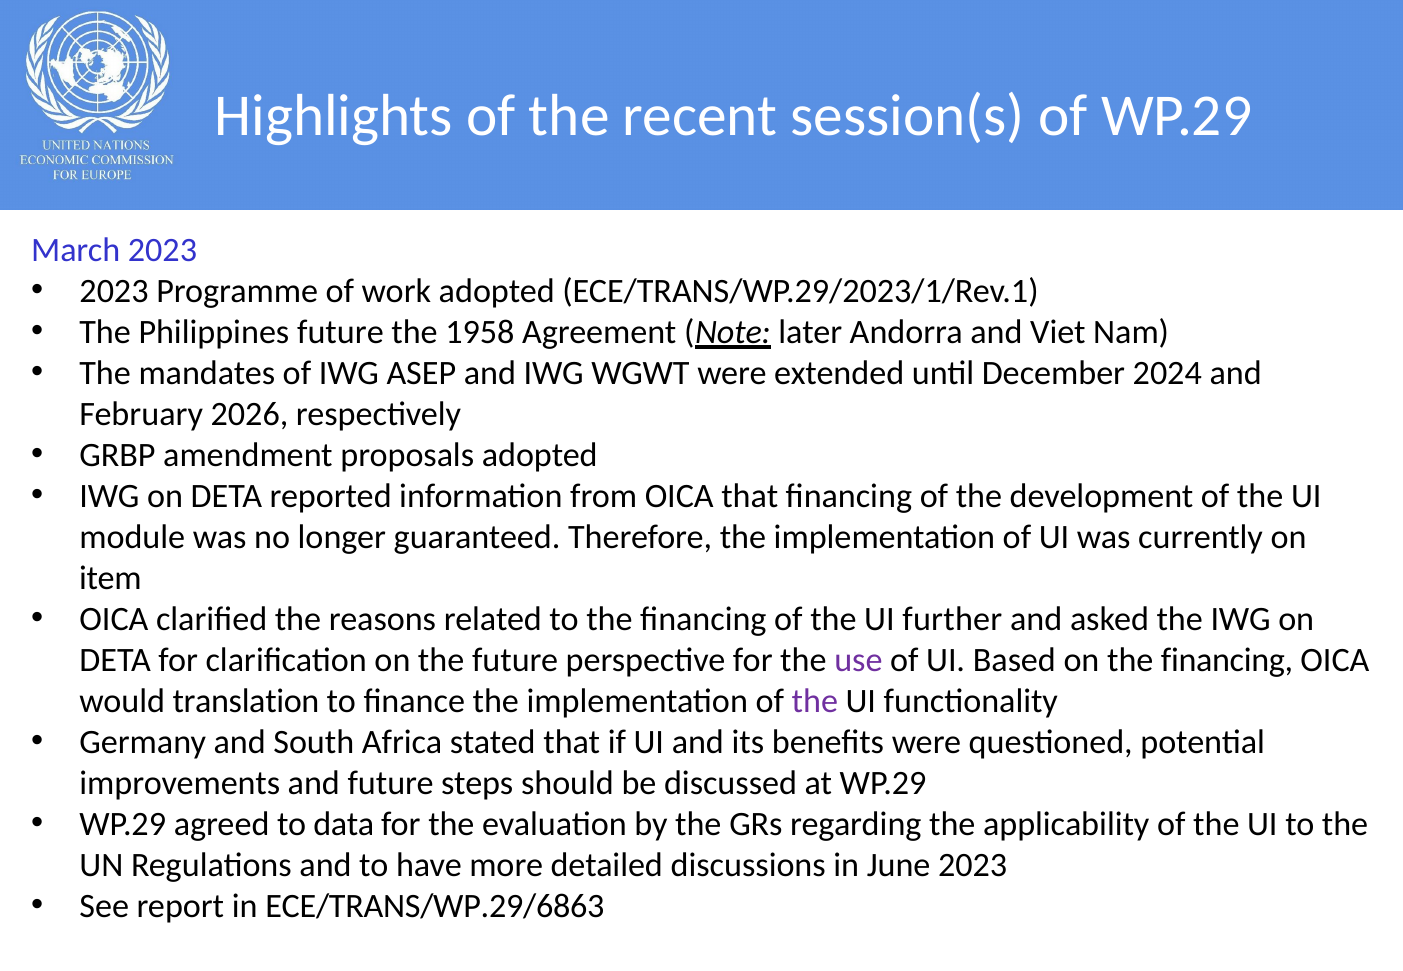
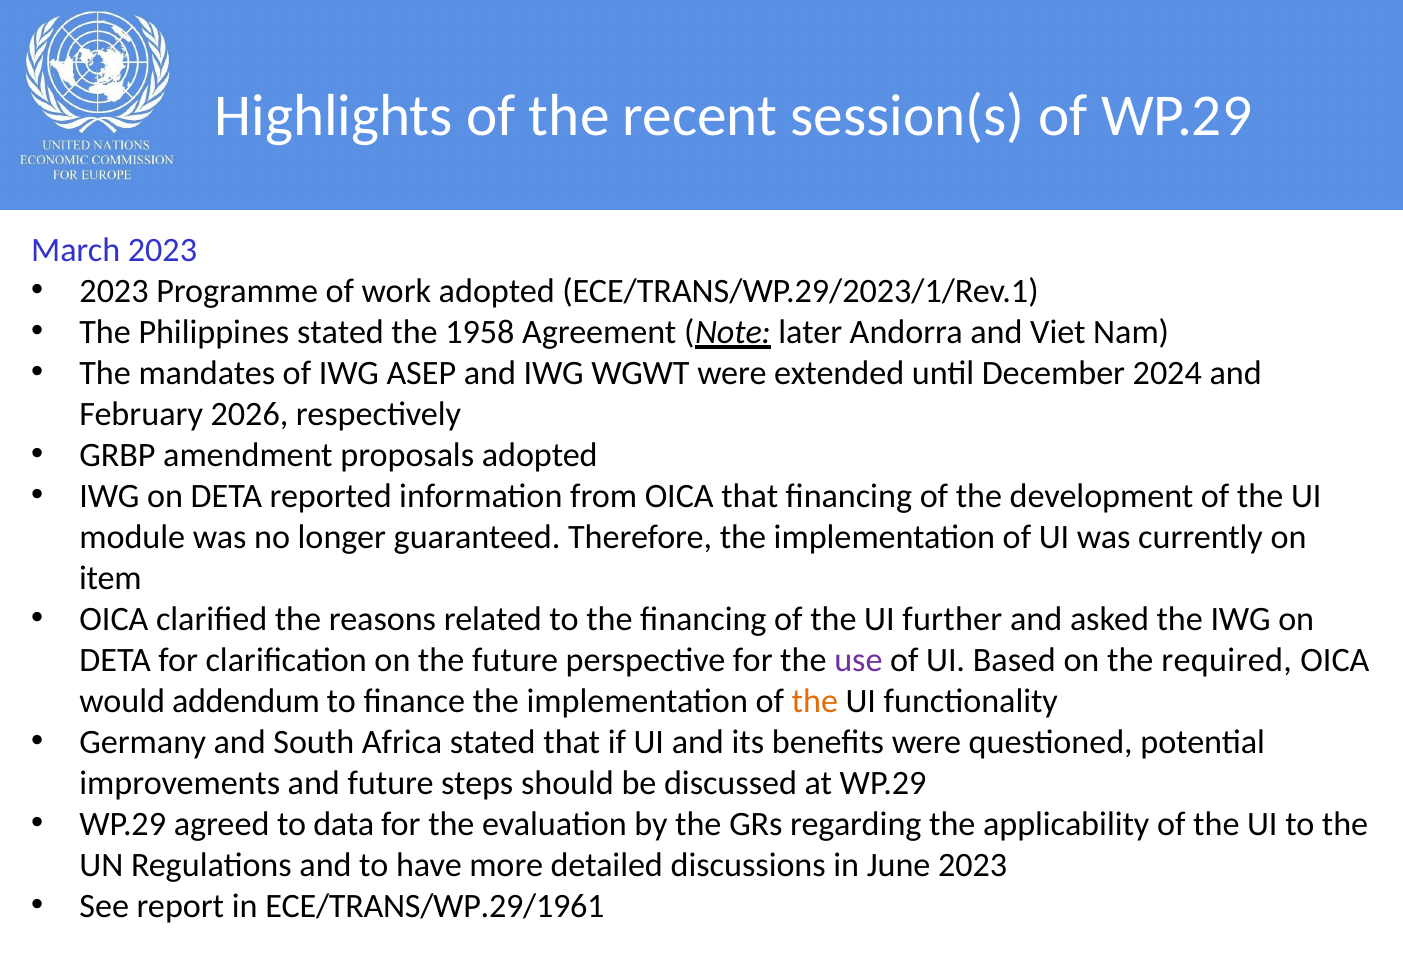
Philippines future: future -> stated
on the financing: financing -> required
translation: translation -> addendum
the at (815, 701) colour: purple -> orange
ECE/TRANS/WP.29/6863: ECE/TRANS/WP.29/6863 -> ECE/TRANS/WP.29/1961
